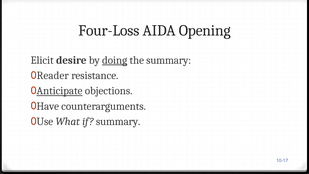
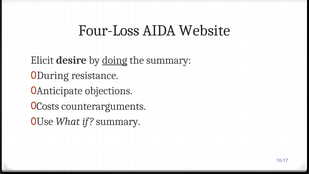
Opening: Opening -> Website
Reader: Reader -> During
Anticipate underline: present -> none
Have: Have -> Costs
